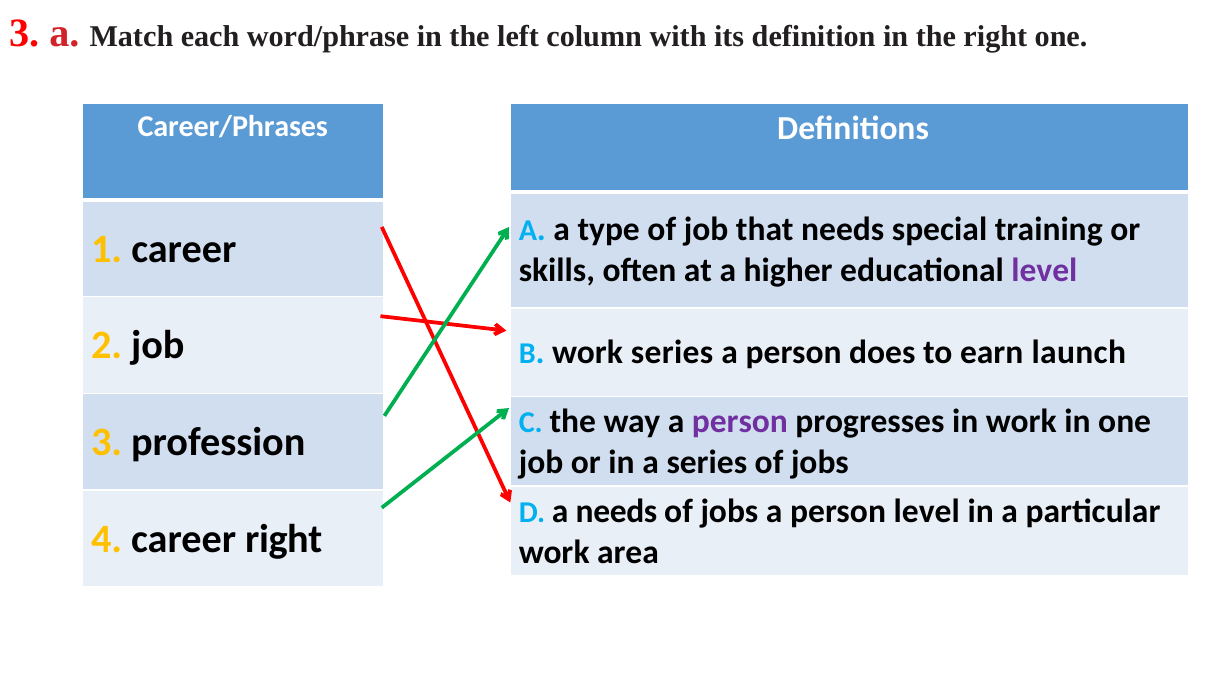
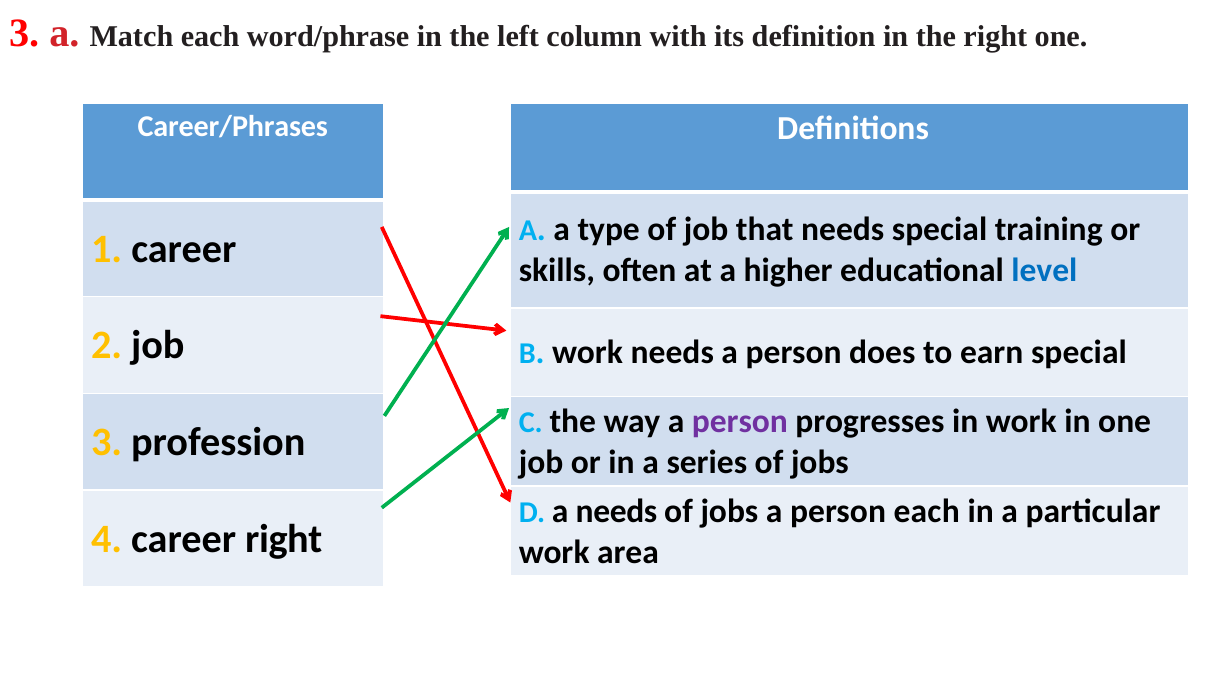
level at (1044, 271) colour: purple -> blue
work series: series -> needs
earn launch: launch -> special
person level: level -> each
